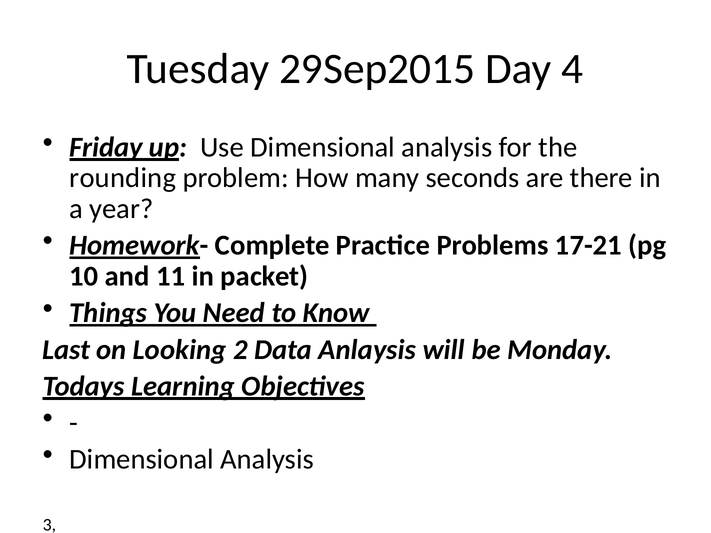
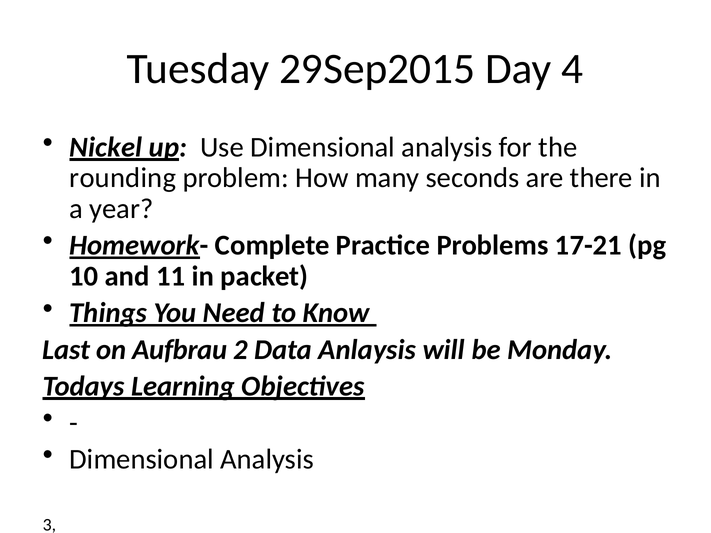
Friday: Friday -> Nickel
Looking: Looking -> Aufbrau
